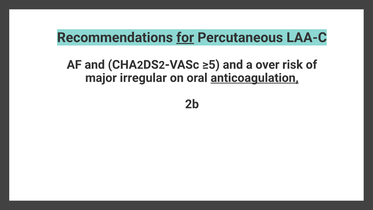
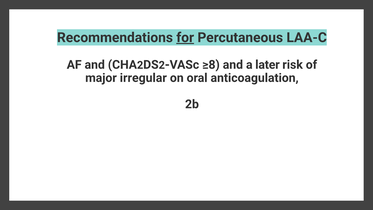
≥5: ≥5 -> ≥8
over: over -> later
anticoagulation underline: present -> none
